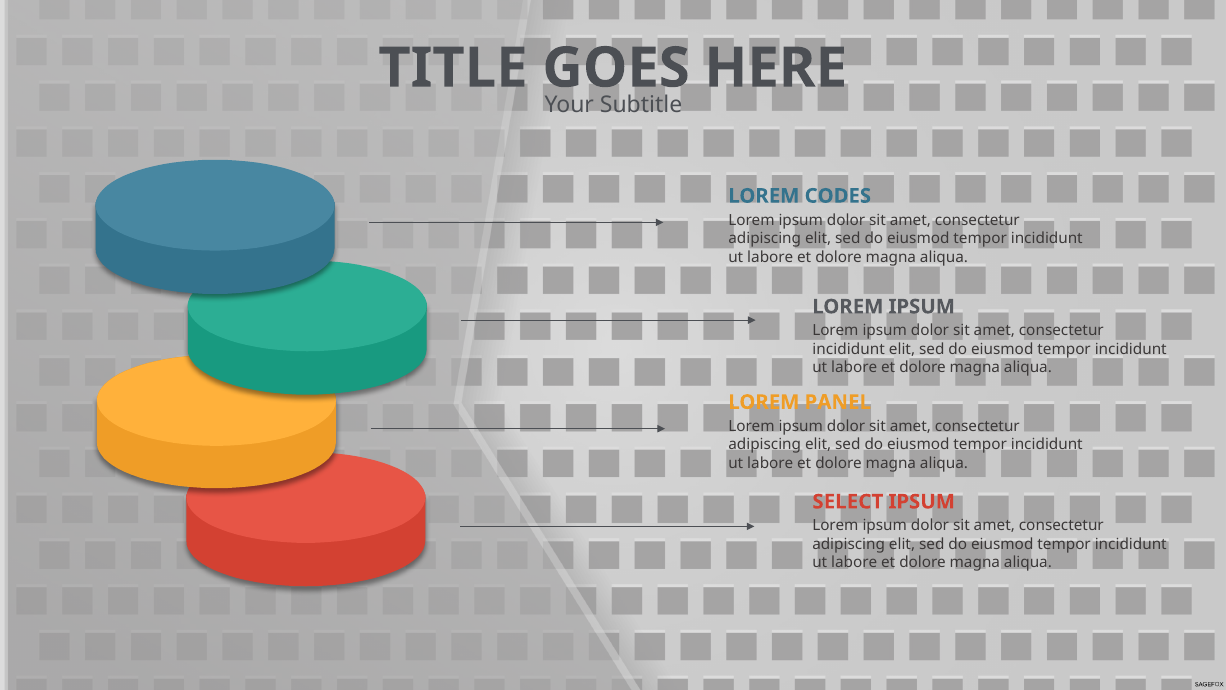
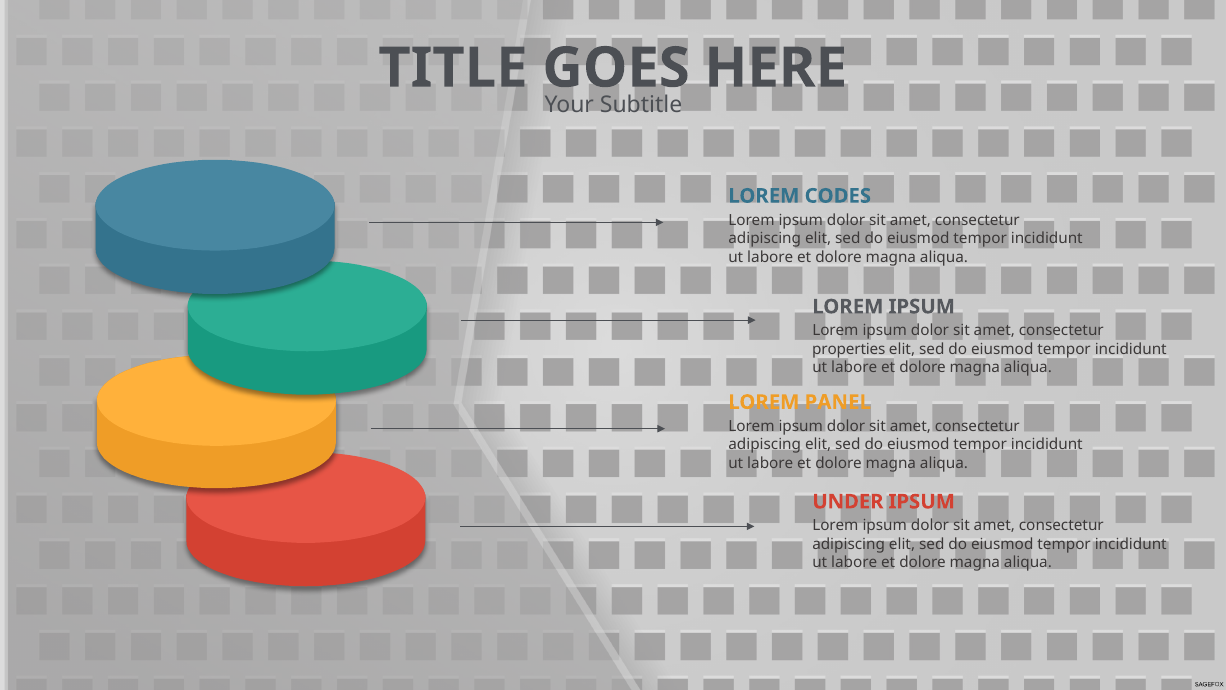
incididunt at (849, 349): incididunt -> properties
SELECT: SELECT -> UNDER
